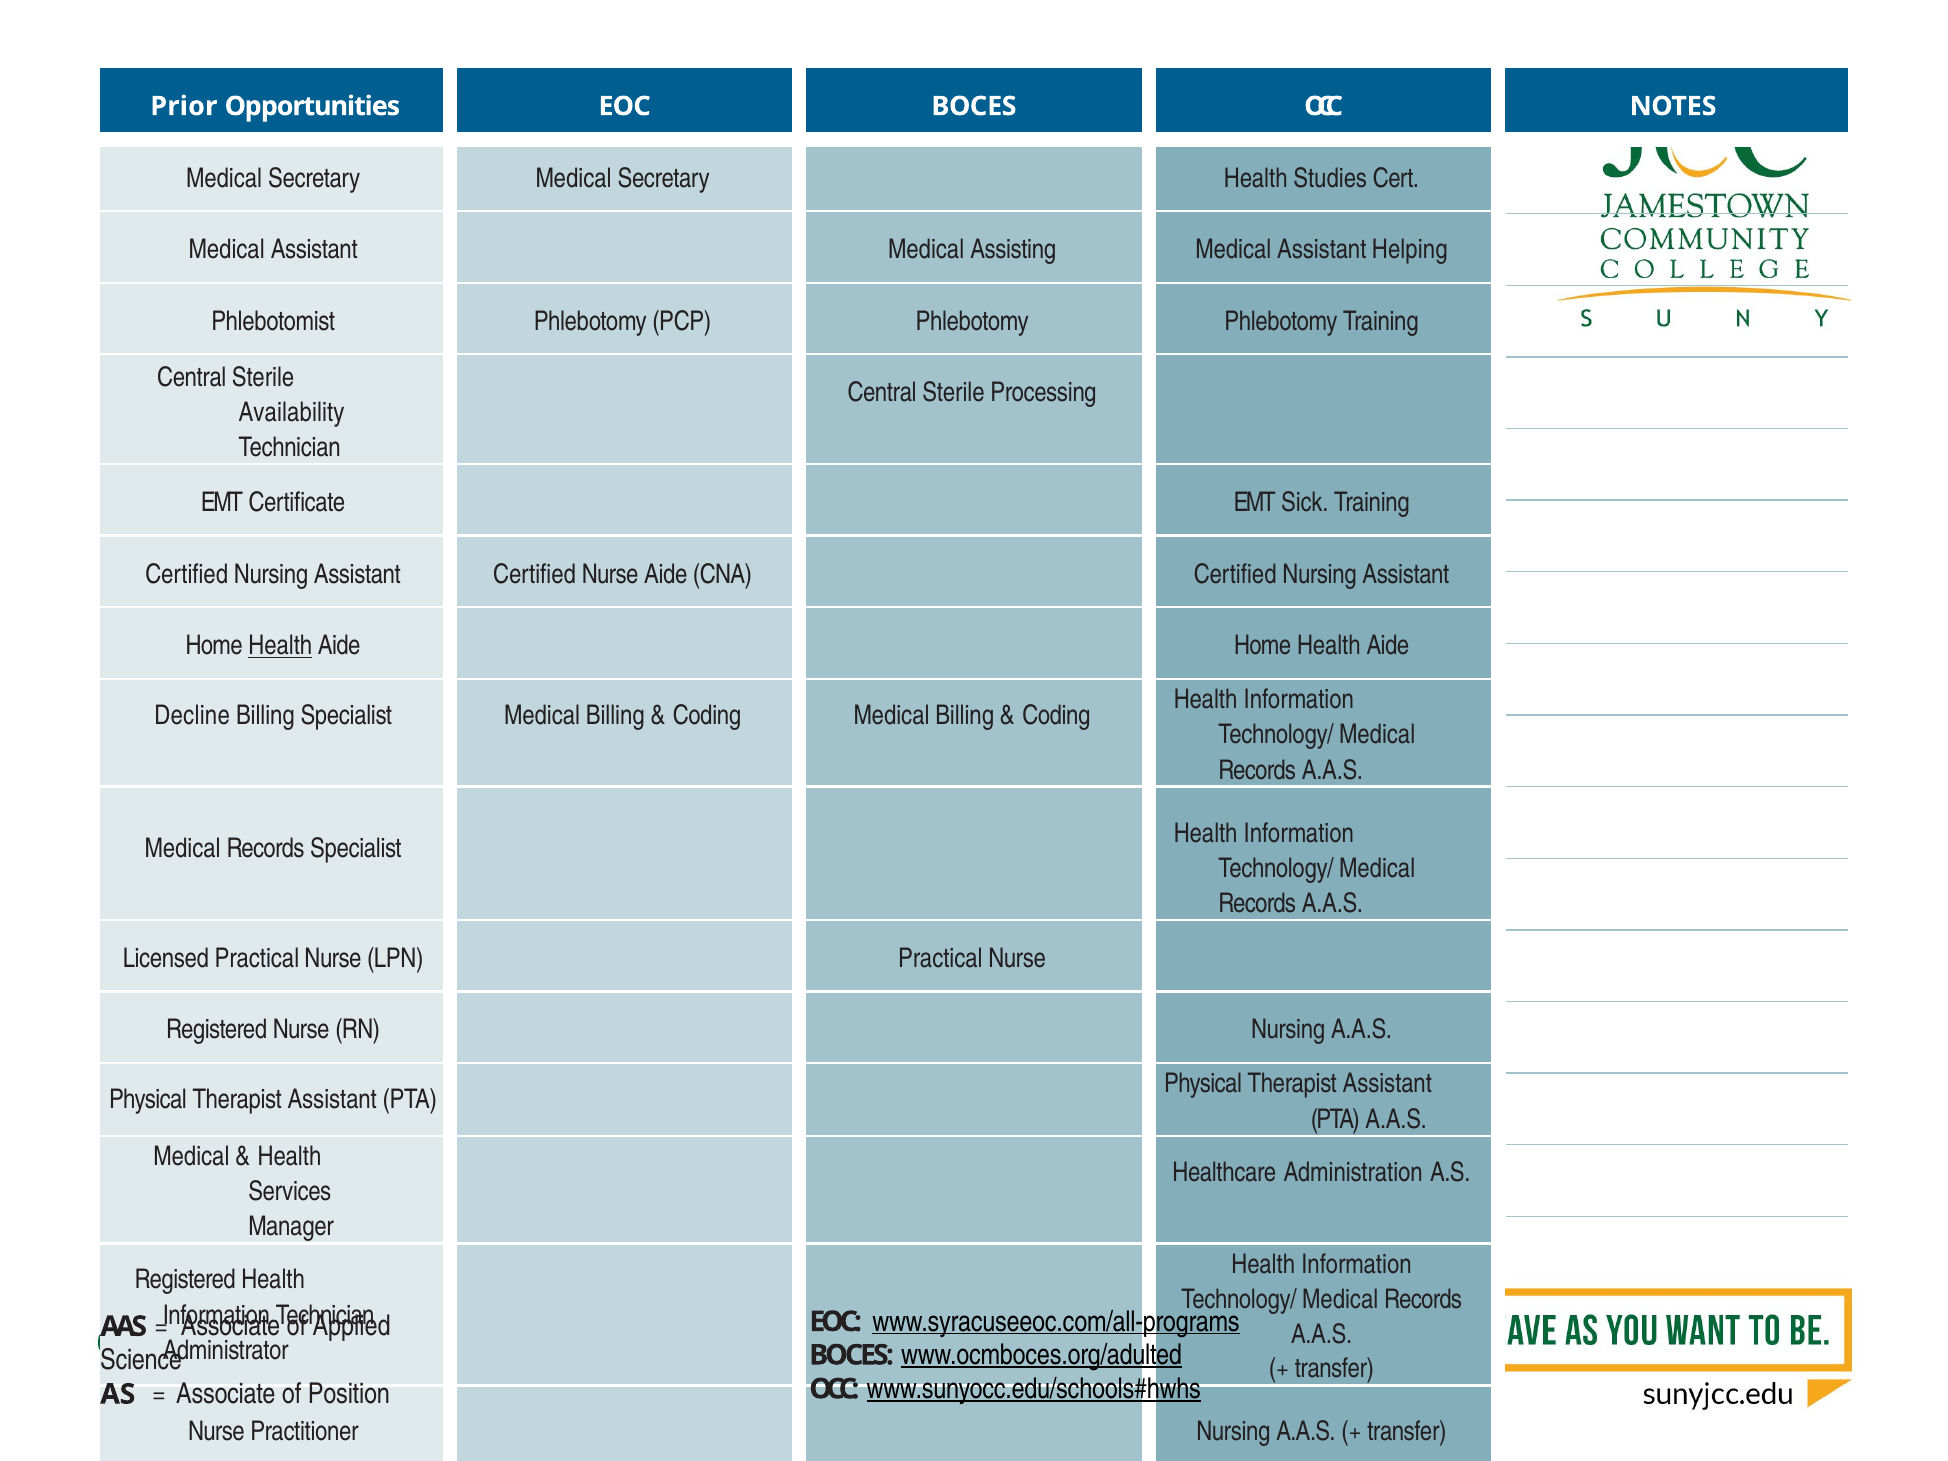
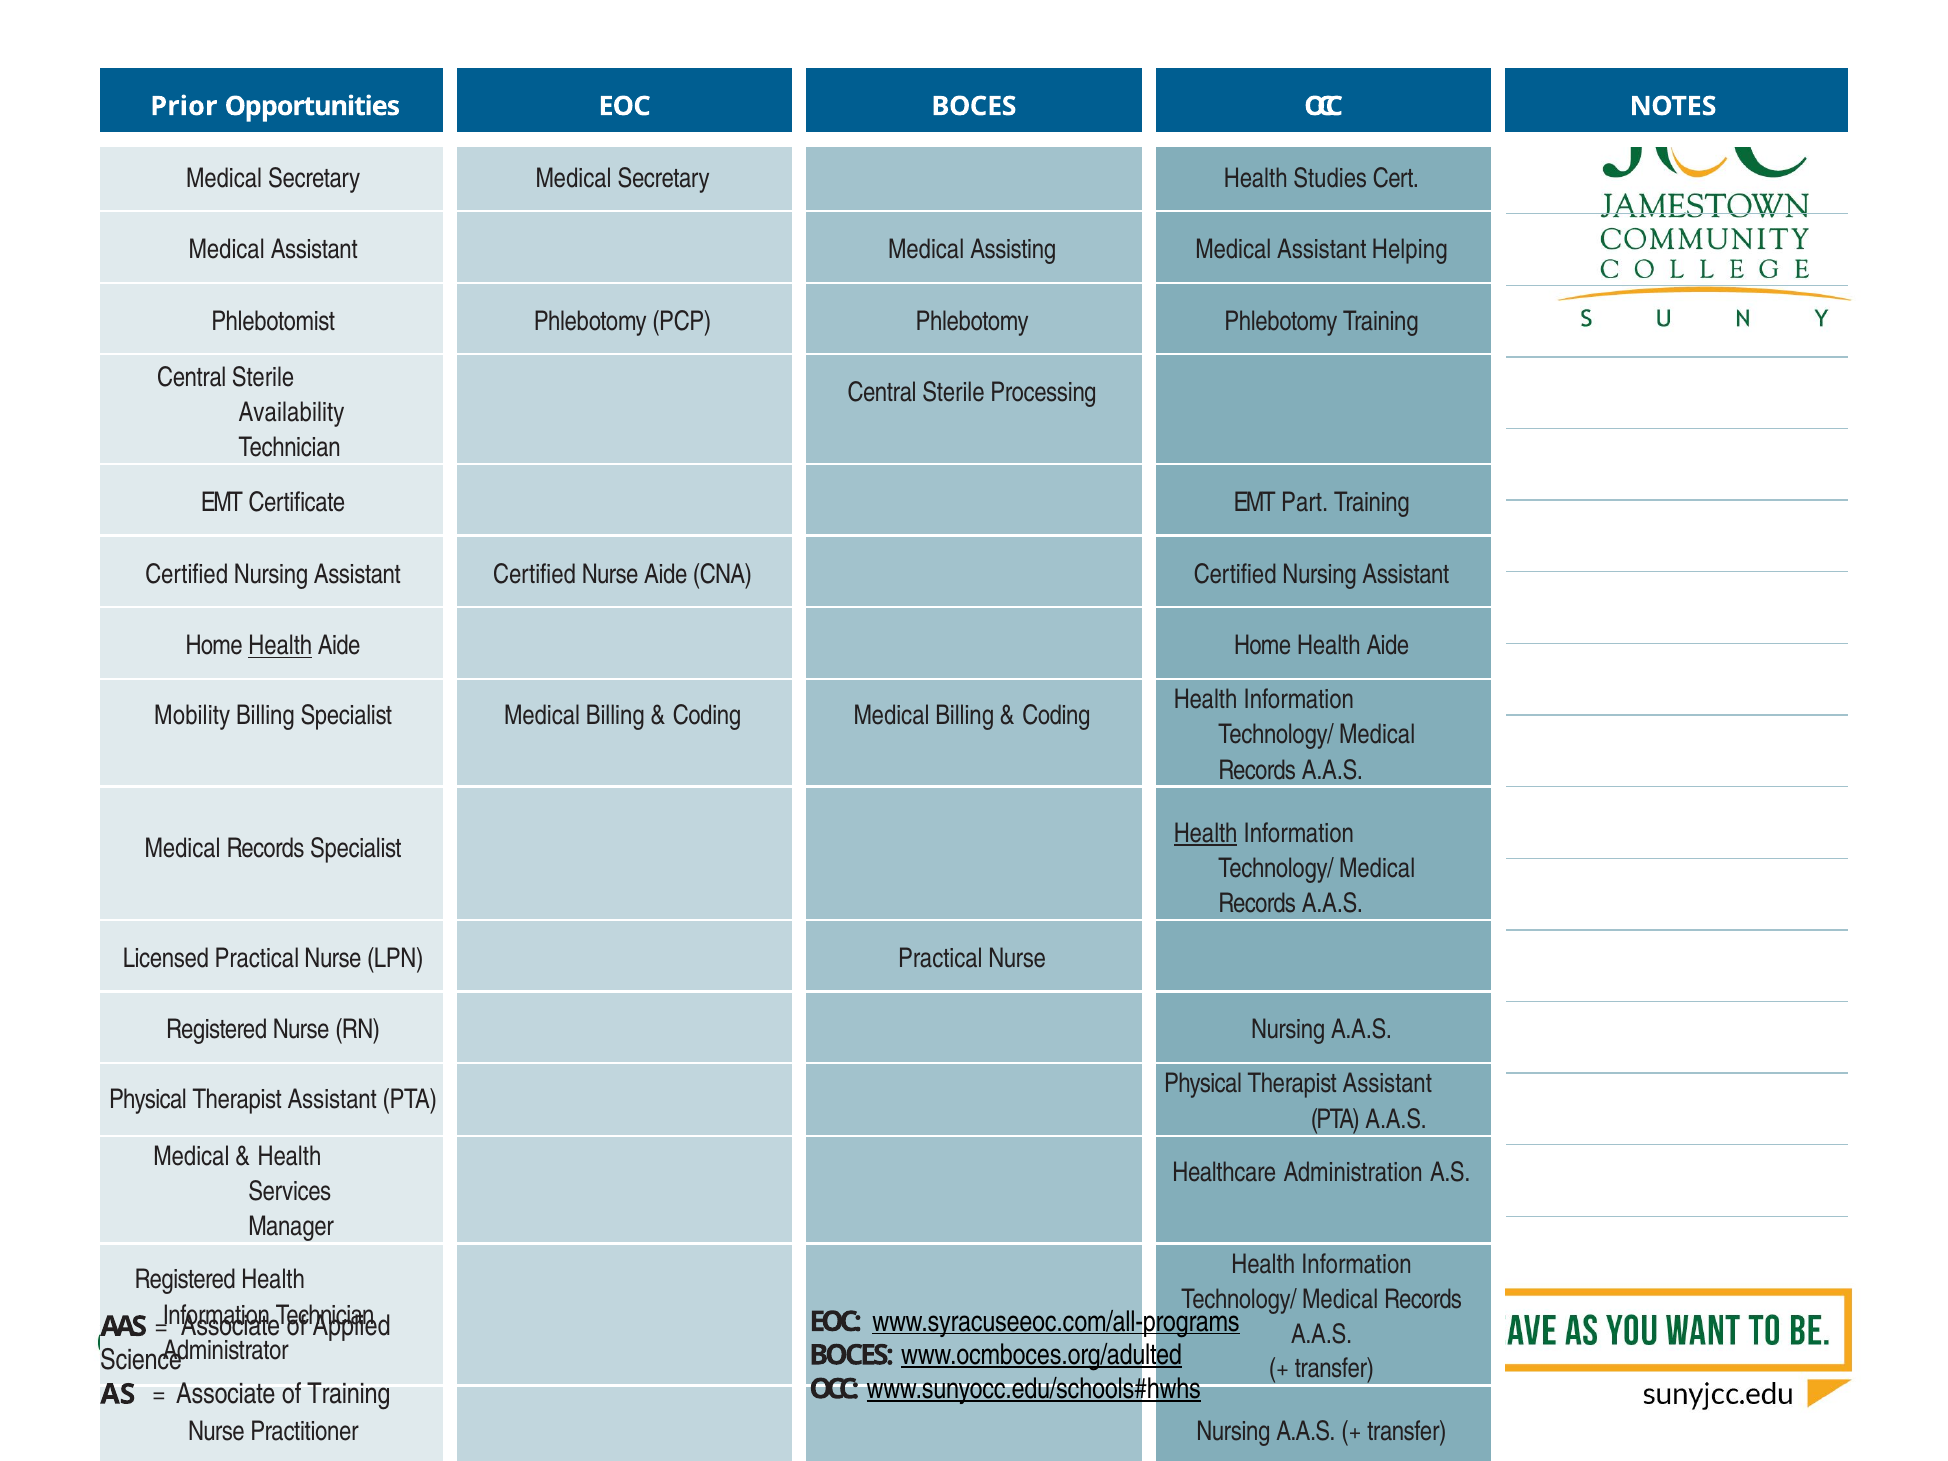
Sick: Sick -> Part
Decline: Decline -> Mobility
Health at (1206, 833) underline: none -> present
of Position: Position -> Training
